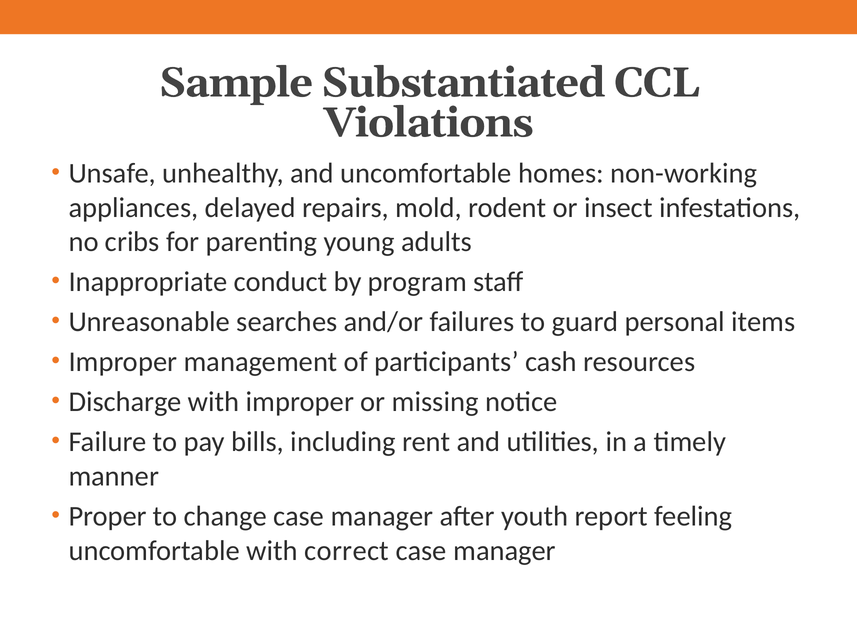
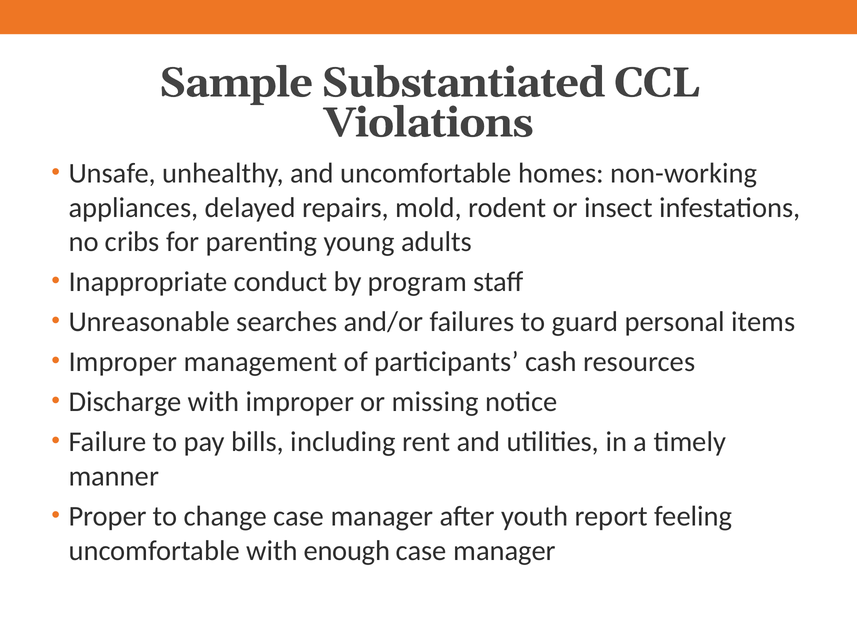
correct: correct -> enough
